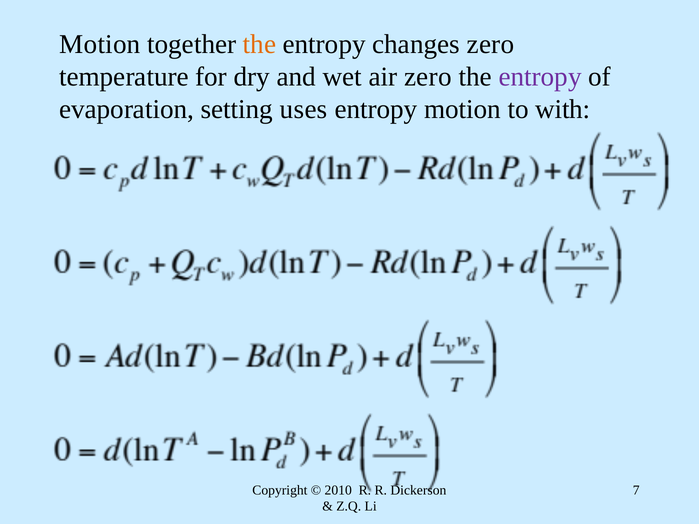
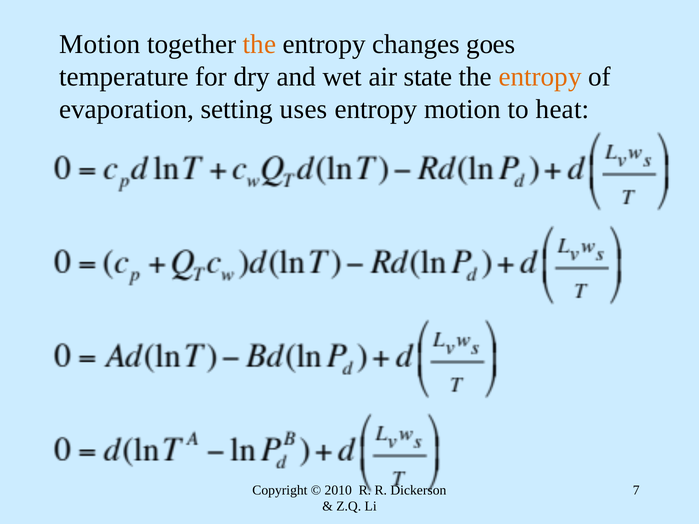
changes zero: zero -> goes
air zero: zero -> state
entropy at (540, 77) colour: purple -> orange
with: with -> heat
